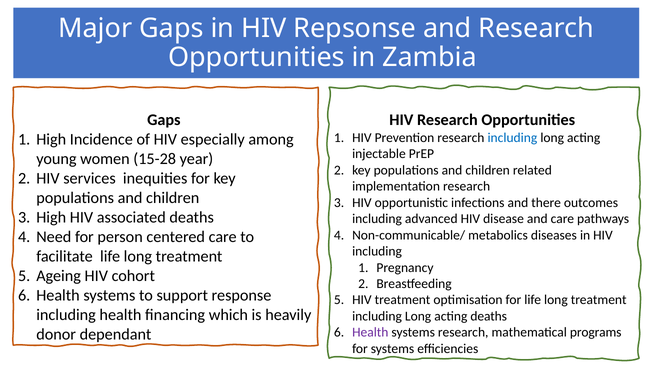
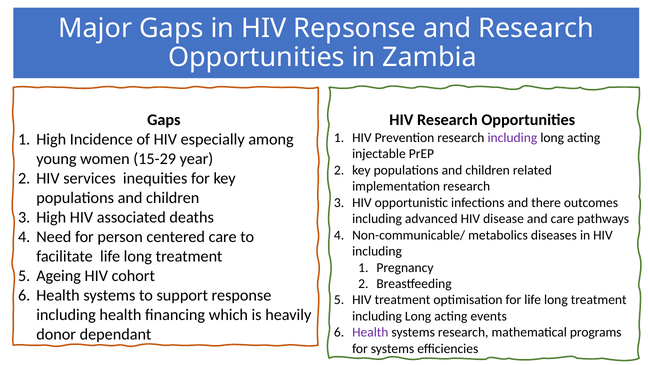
including at (512, 138) colour: blue -> purple
15-28: 15-28 -> 15-29
acting deaths: deaths -> events
